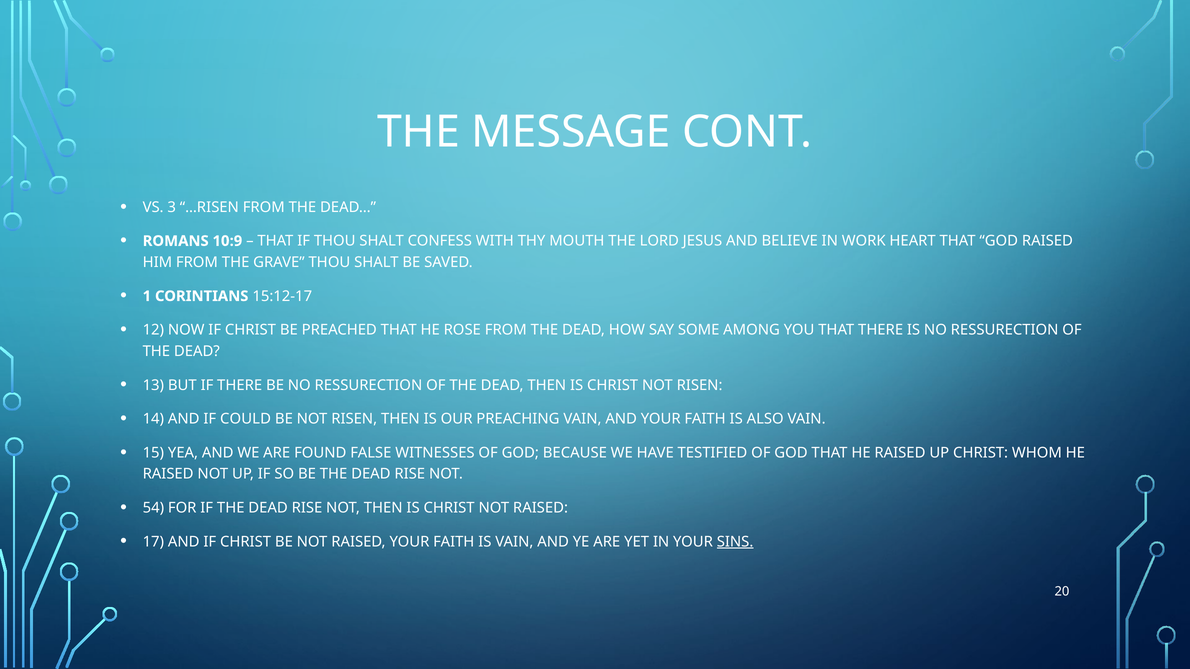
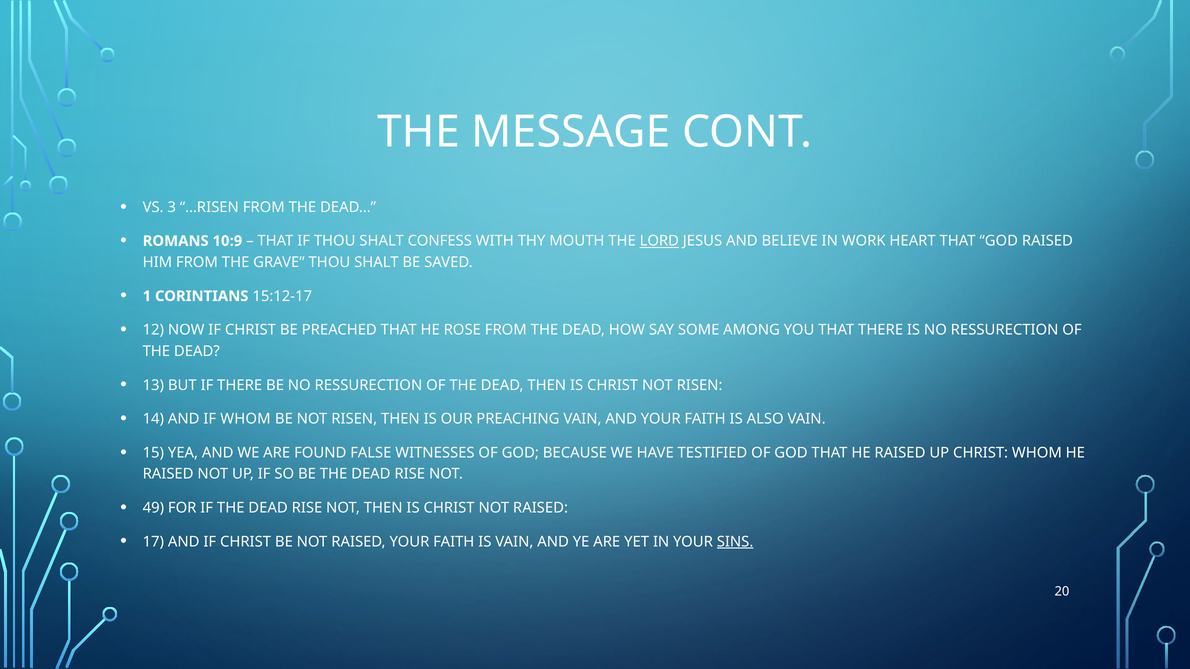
LORD underline: none -> present
IF COULD: COULD -> WHOM
54: 54 -> 49
